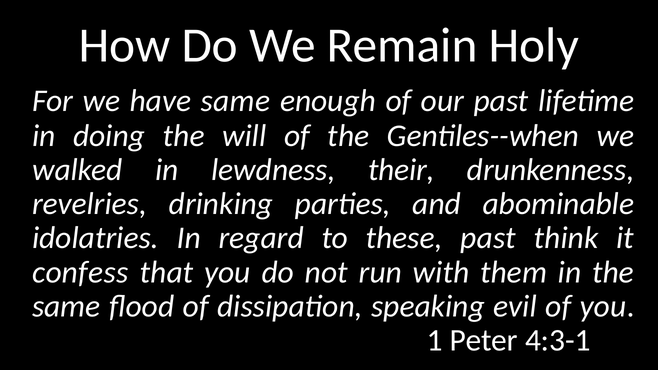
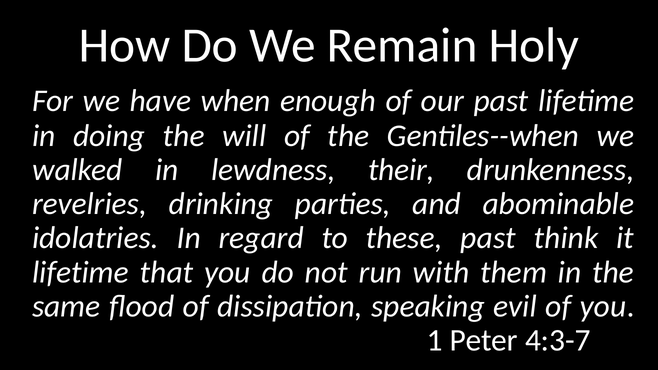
have same: same -> when
confess at (80, 272): confess -> lifetime
4:3-1: 4:3-1 -> 4:3-7
